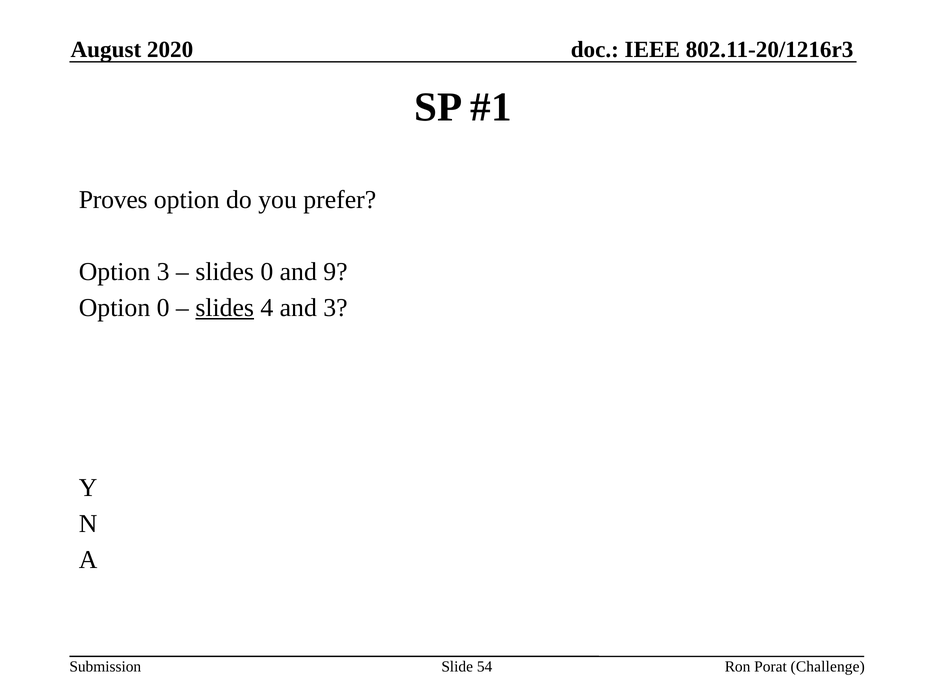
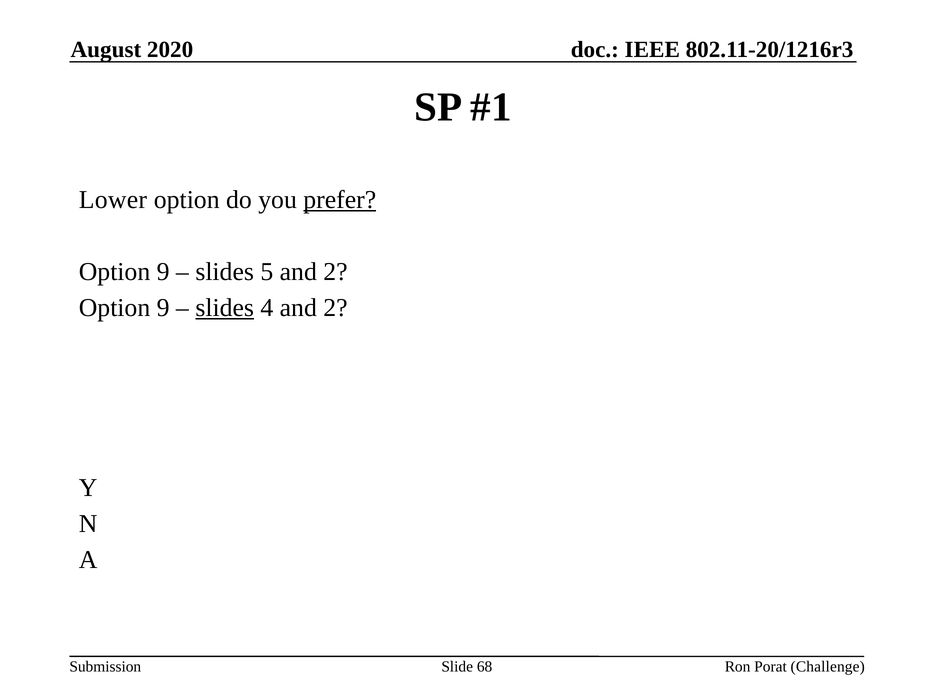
Proves: Proves -> Lower
prefer underline: none -> present
3 at (163, 271): 3 -> 9
slides 0: 0 -> 5
9 at (335, 271): 9 -> 2
0 at (163, 307): 0 -> 9
4 and 3: 3 -> 2
54: 54 -> 68
